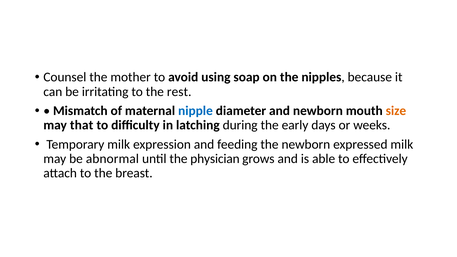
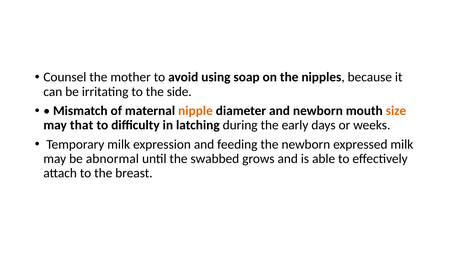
rest: rest -> side
nipple colour: blue -> orange
physician: physician -> swabbed
